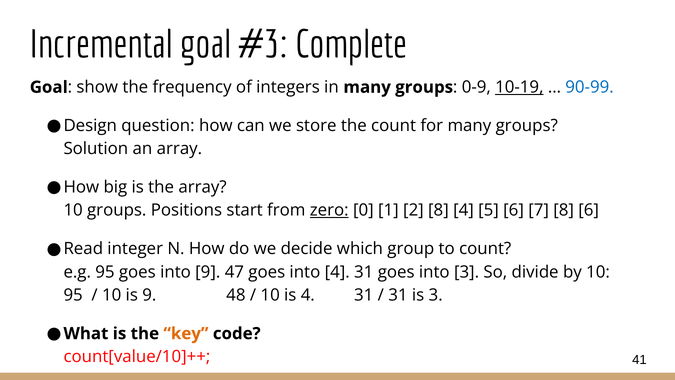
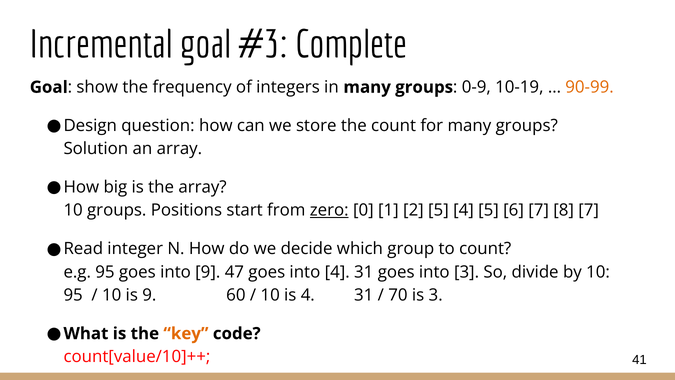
10-19 underline: present -> none
90-99 colour: blue -> orange
2 8: 8 -> 5
8 6: 6 -> 7
48: 48 -> 60
31 at (398, 295): 31 -> 70
